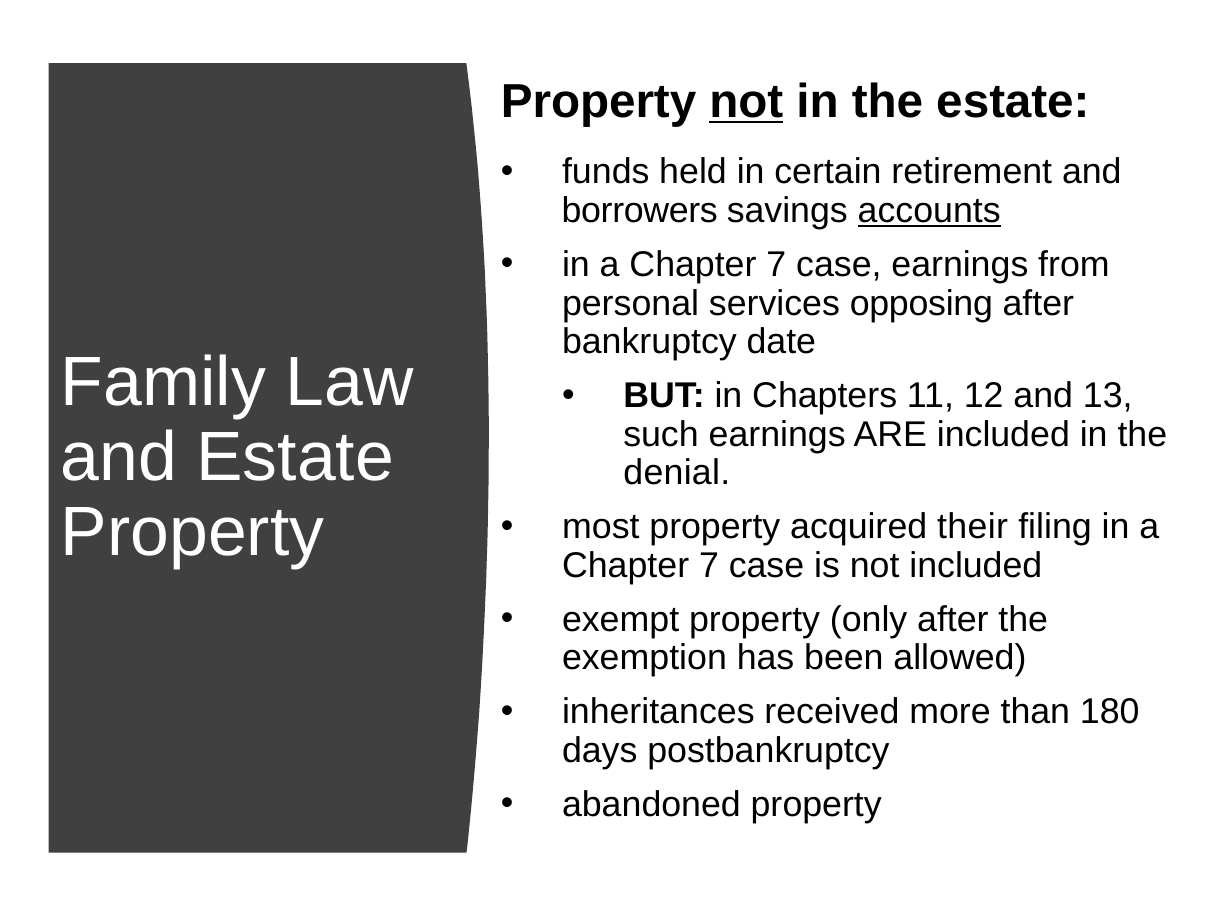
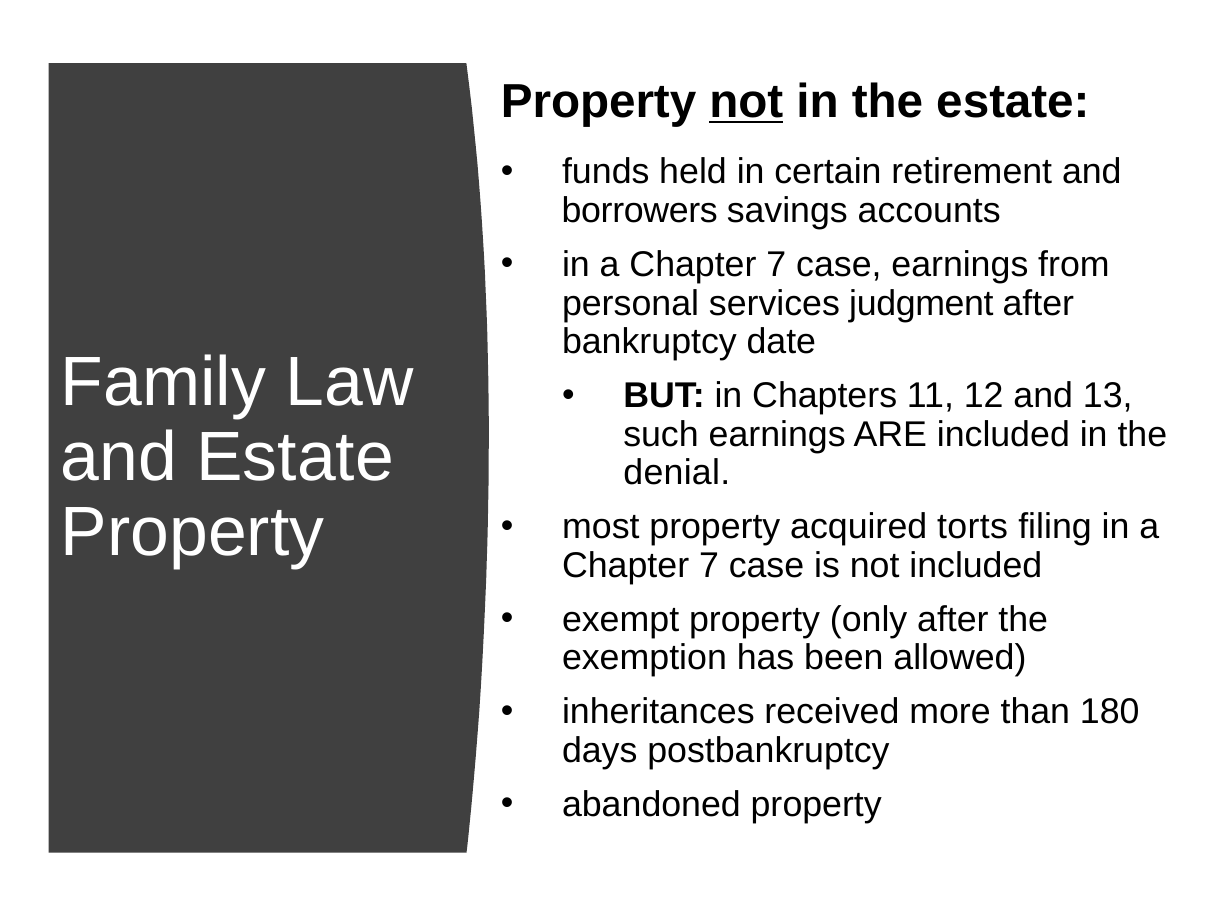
accounts underline: present -> none
opposing: opposing -> judgment
their: their -> torts
